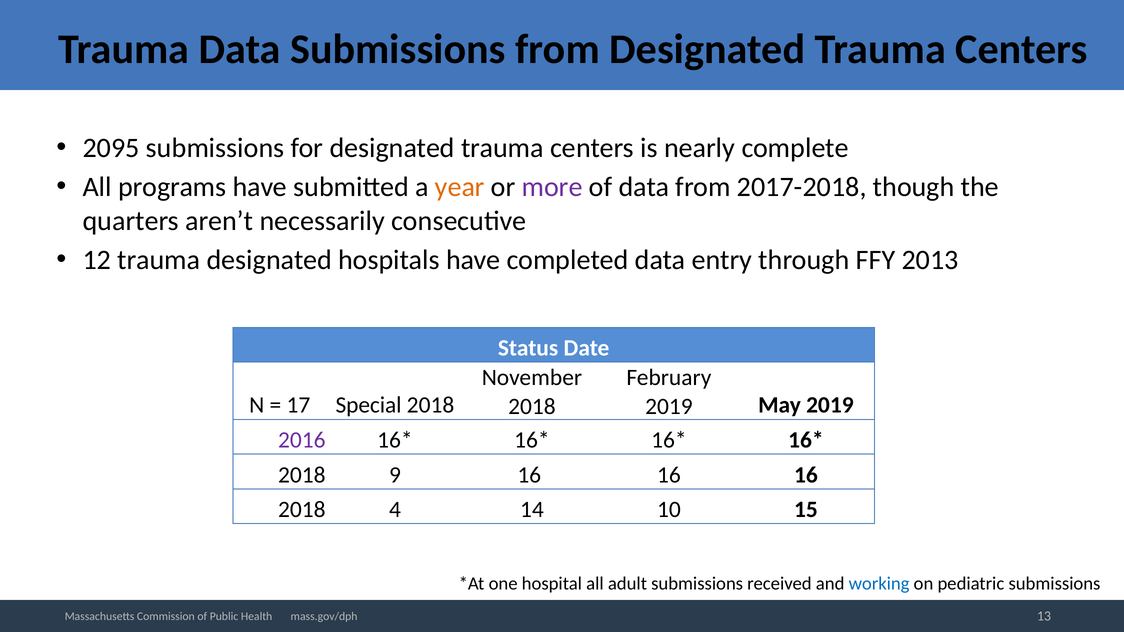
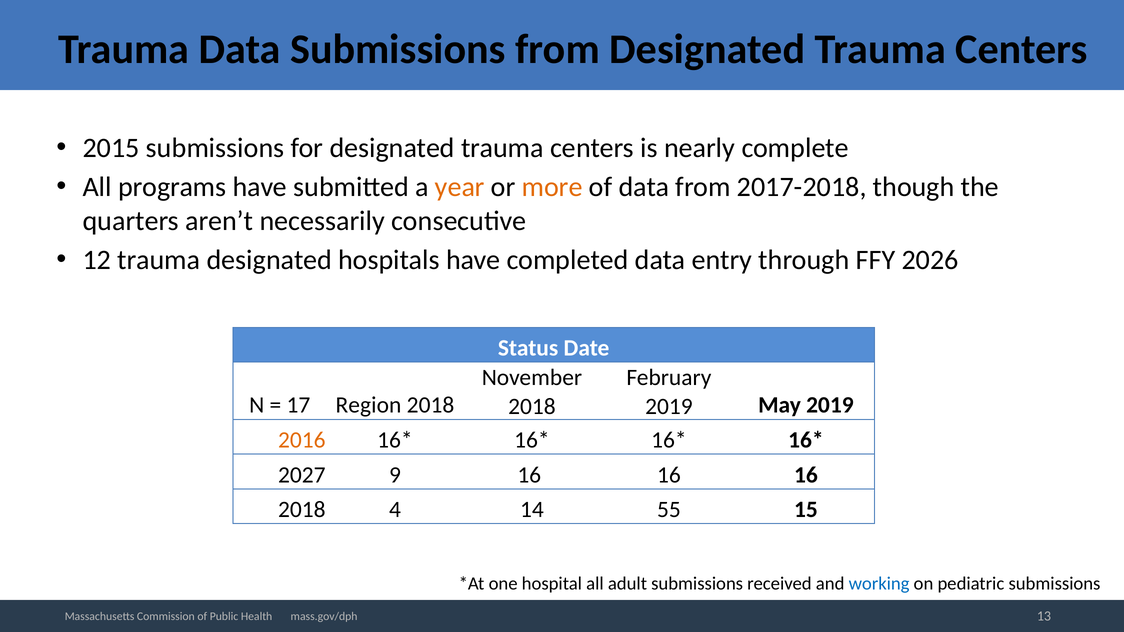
2095: 2095 -> 2015
more colour: purple -> orange
2013: 2013 -> 2026
Special: Special -> Region
2016 colour: purple -> orange
2018 at (302, 475): 2018 -> 2027
10: 10 -> 55
